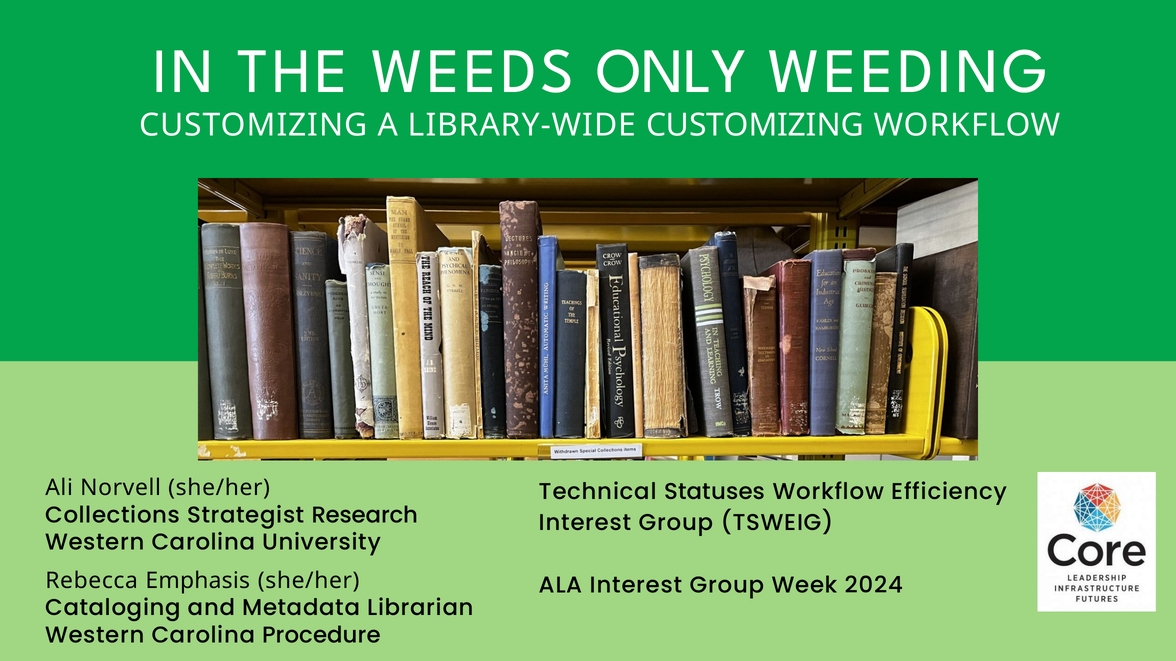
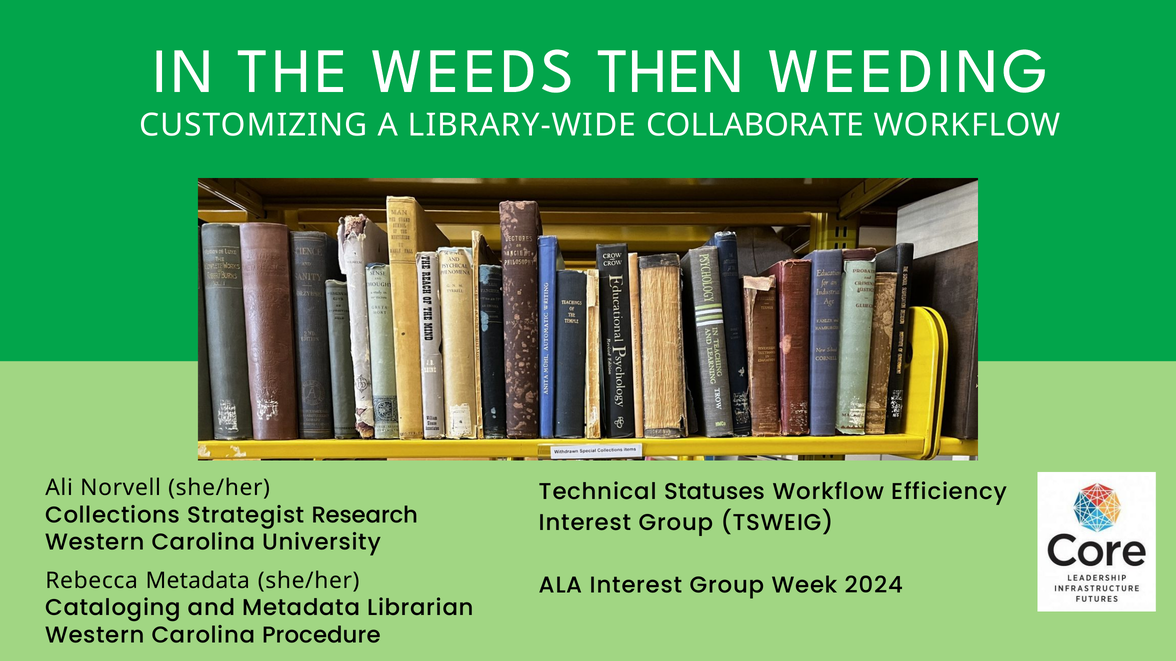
ONLY: ONLY -> THEN
LIBRARY-WIDE CUSTOMIZING: CUSTOMIZING -> COLLABORATE
Rebecca Emphasis: Emphasis -> Metadata
